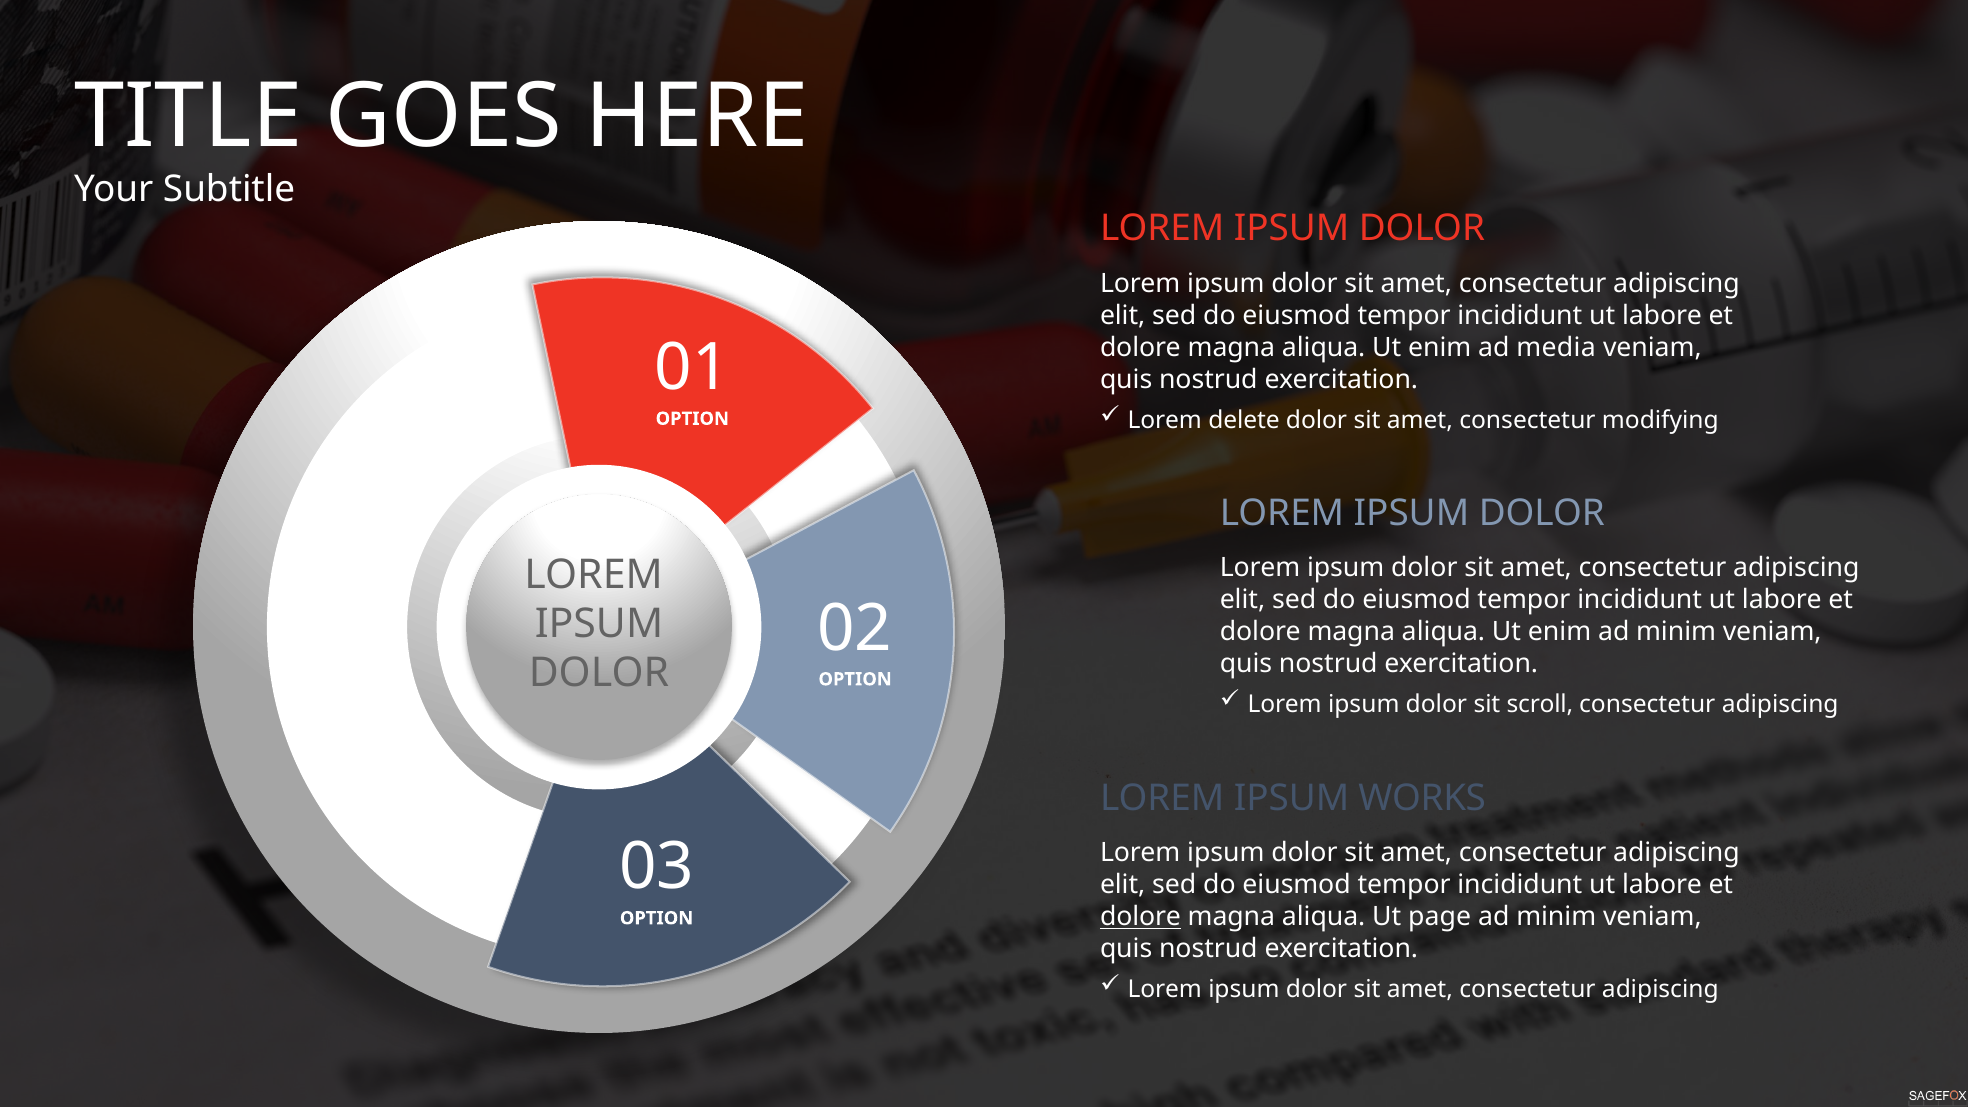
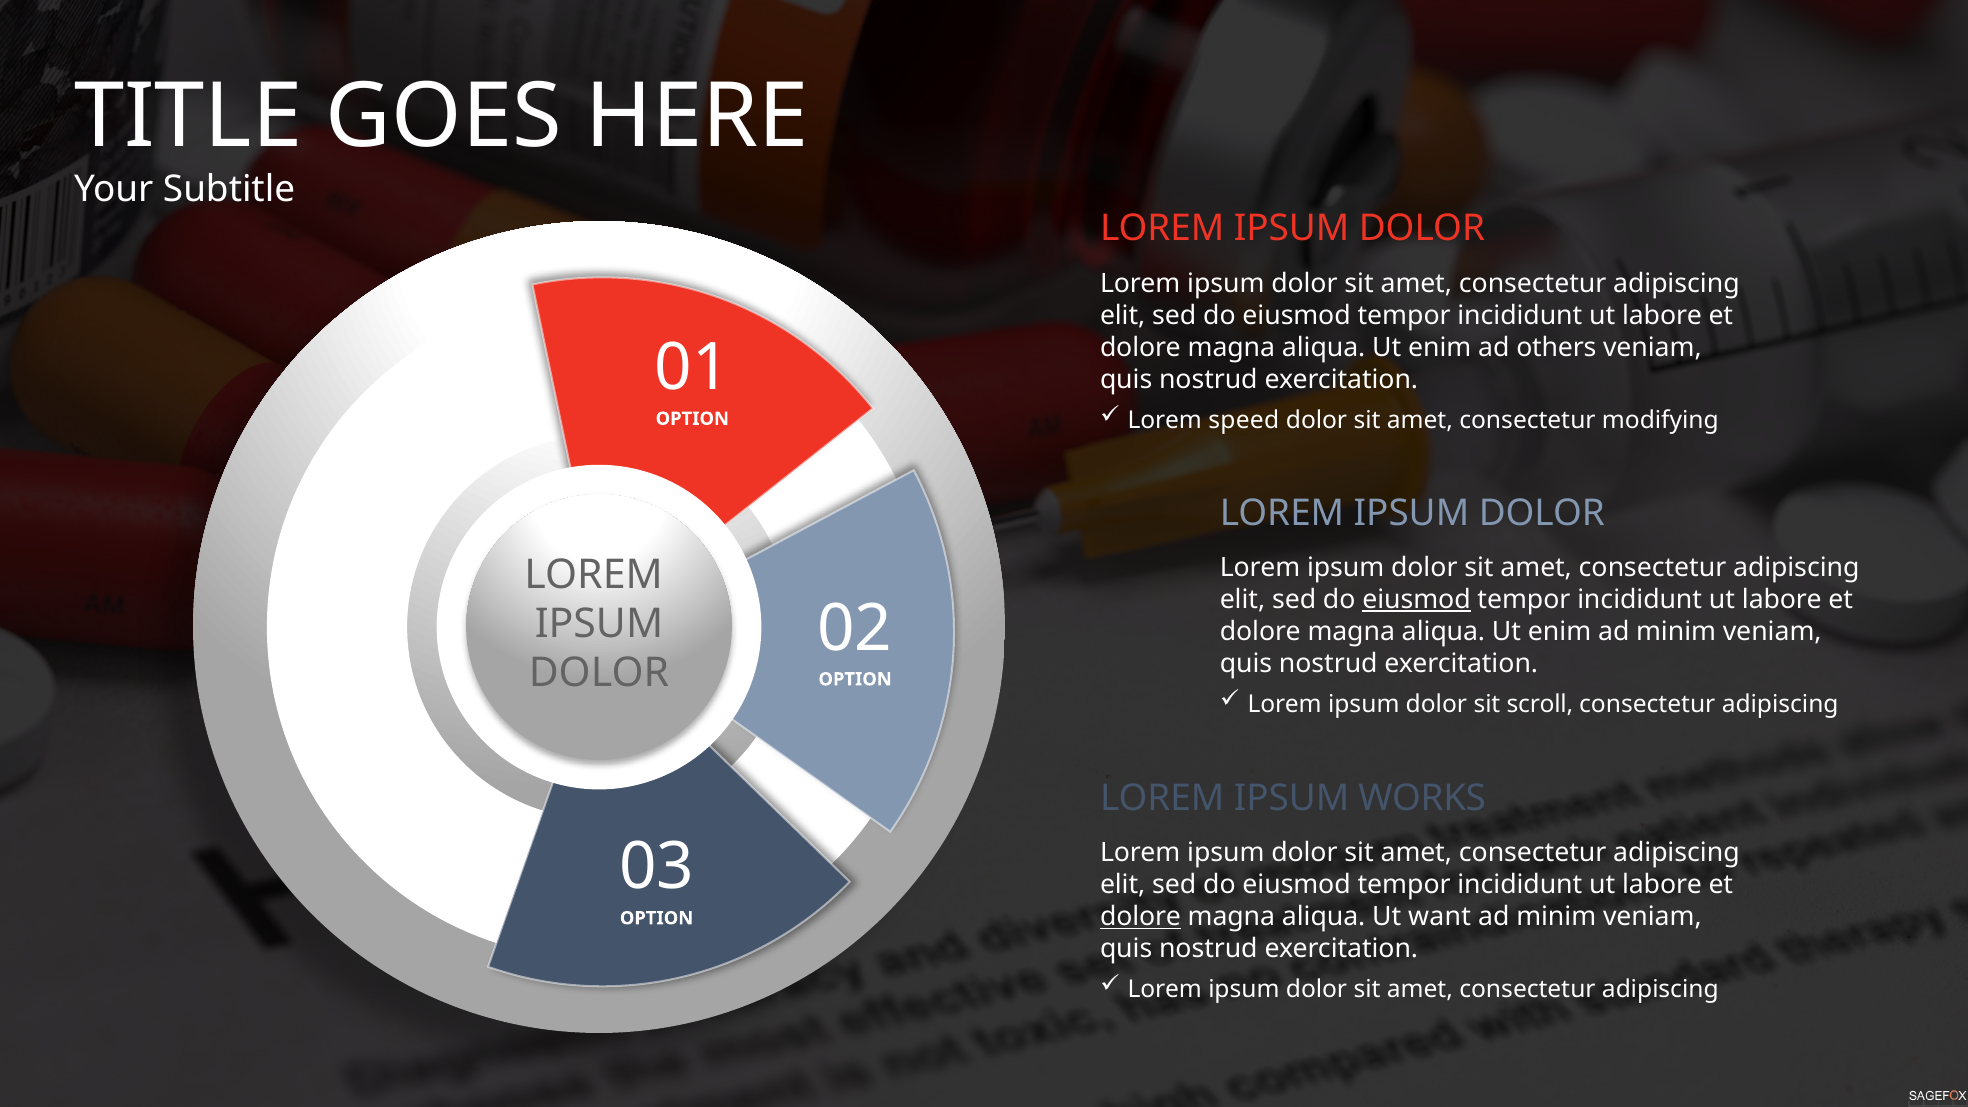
media: media -> others
delete: delete -> speed
eiusmod at (1417, 600) underline: none -> present
page: page -> want
